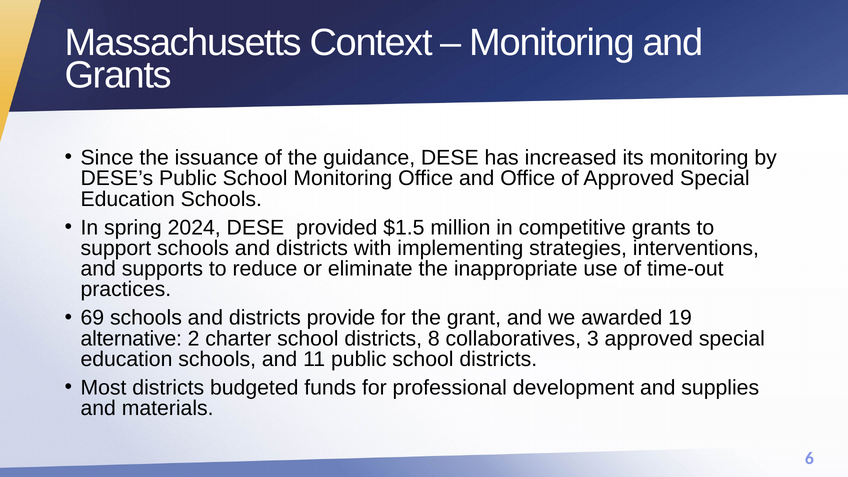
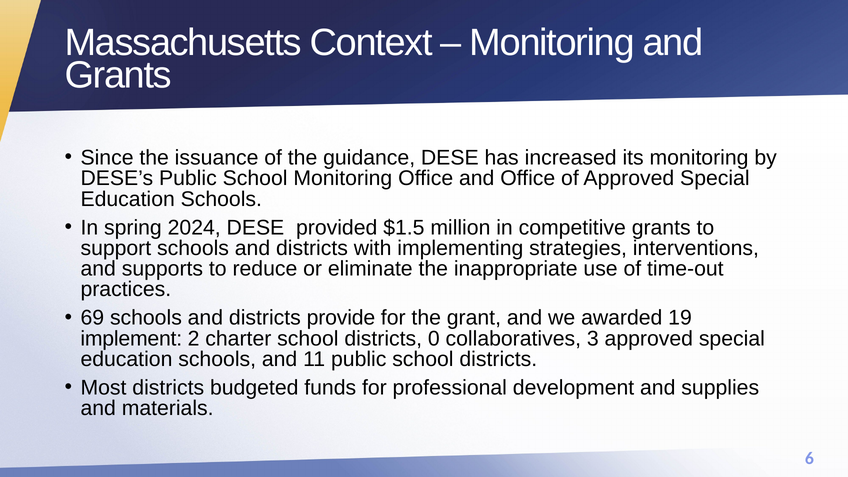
alternative: alternative -> implement
8: 8 -> 0
